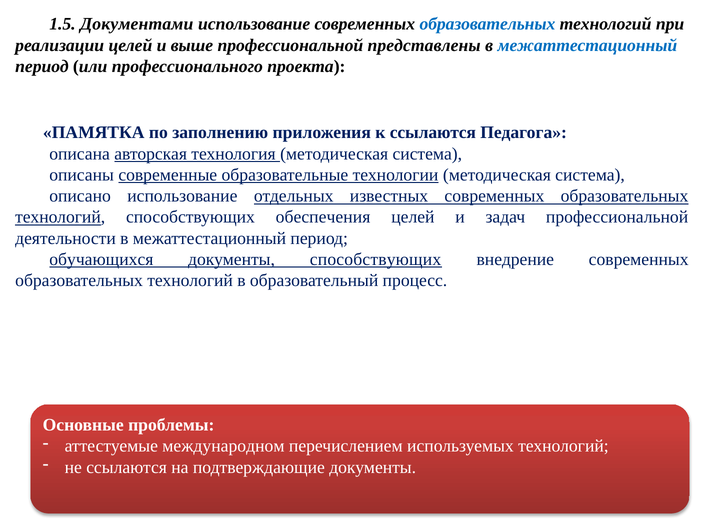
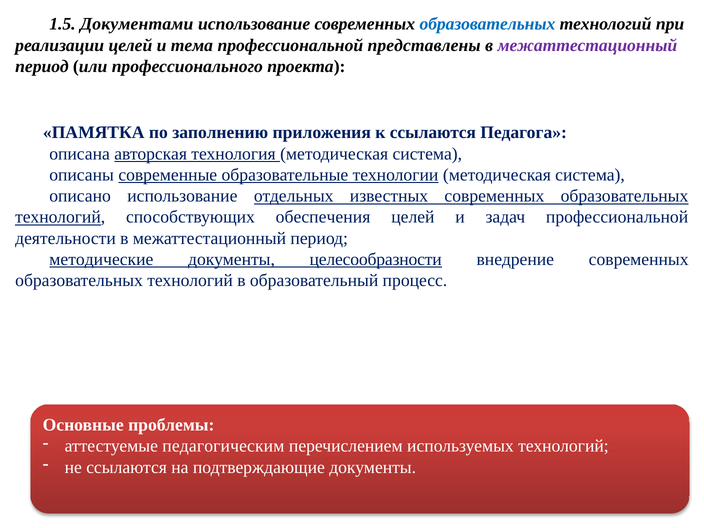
выше: выше -> тема
межаттестационный at (587, 45) colour: blue -> purple
обучающихся: обучающихся -> методические
документы способствующих: способствующих -> целесообразности
международном: международном -> педагогическим
